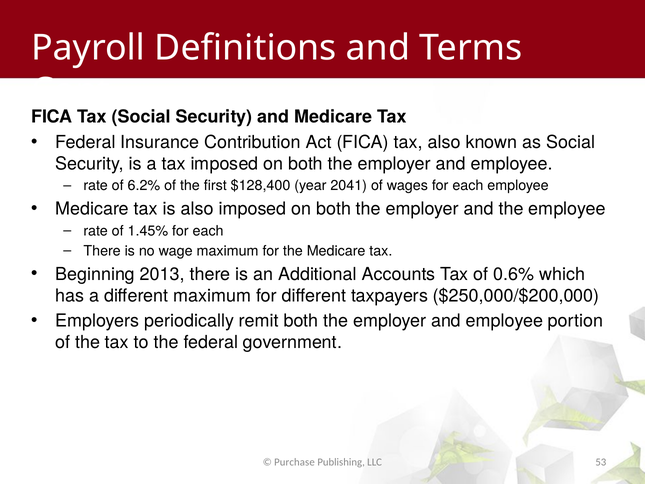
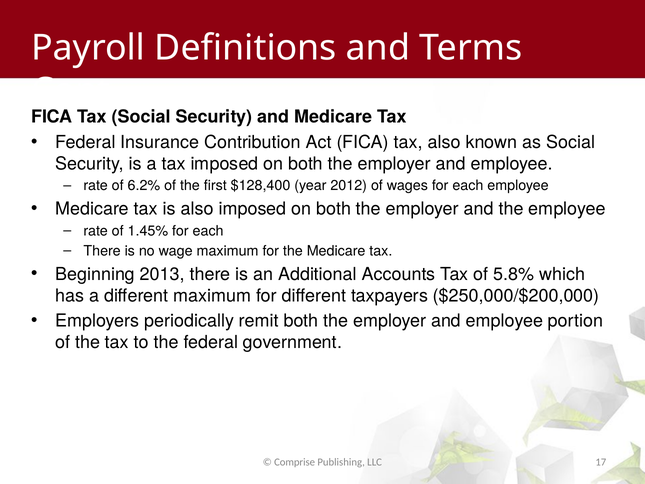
2041: 2041 -> 2012
0.6%: 0.6% -> 5.8%
Purchase: Purchase -> Comprise
53: 53 -> 17
